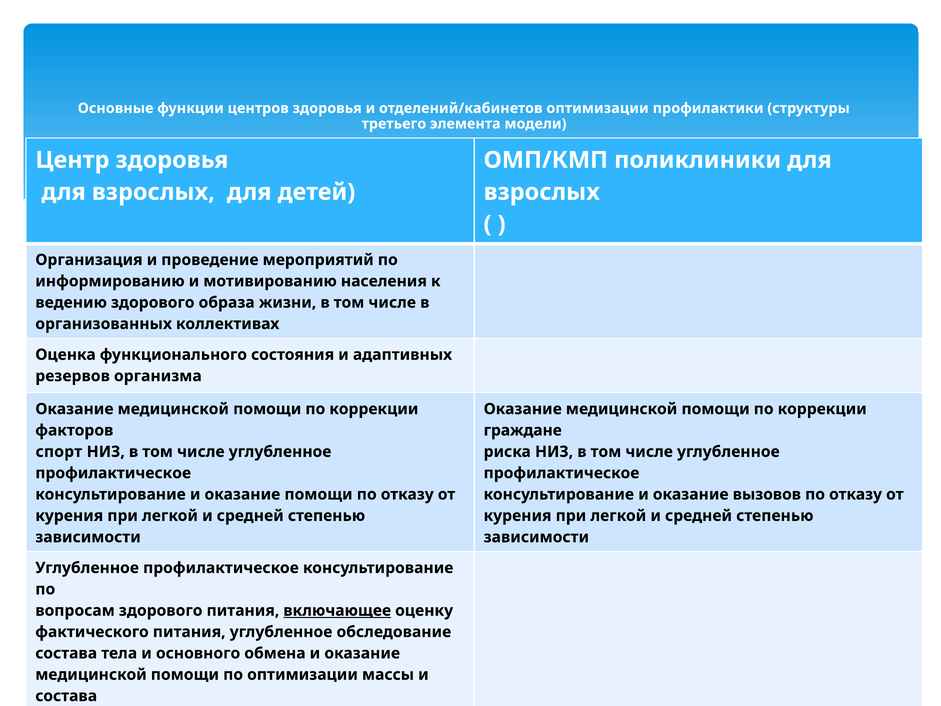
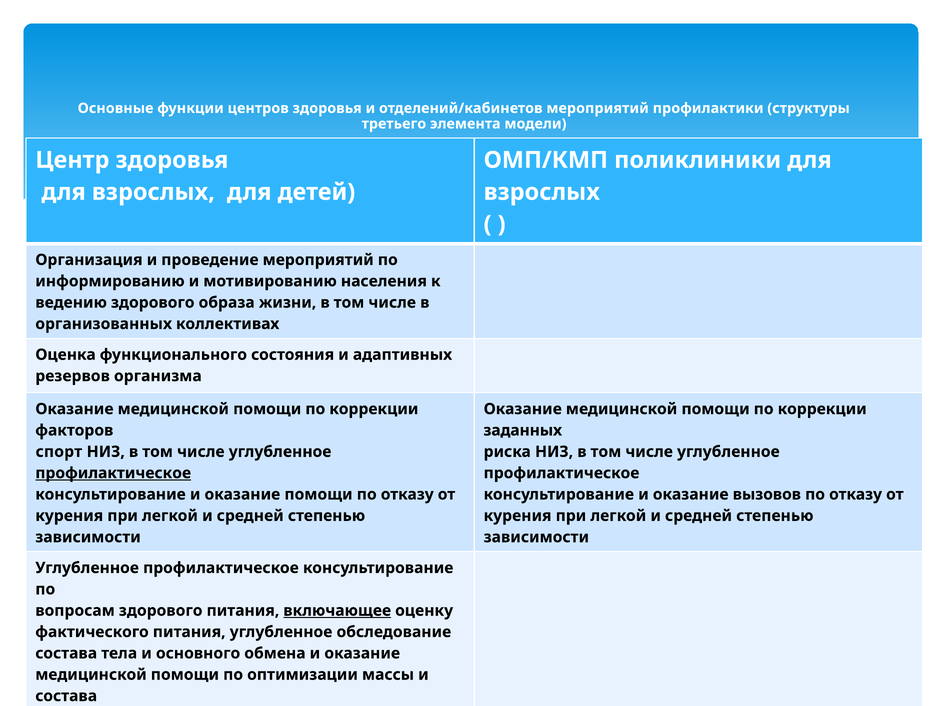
отделений/кабинетов оптимизации: оптимизации -> мероприятий
граждане: граждане -> заданных
профилактическое at (113, 473) underline: none -> present
